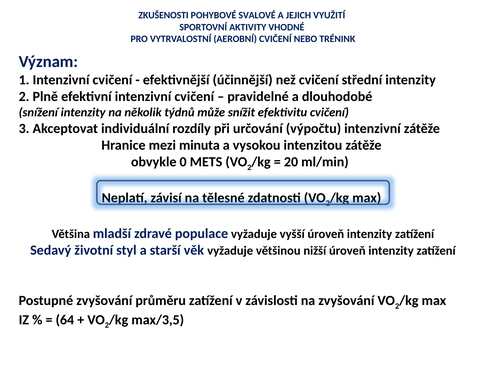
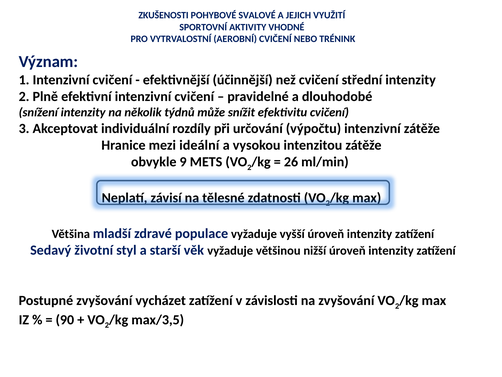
minuta: minuta -> ideální
0: 0 -> 9
20: 20 -> 26
průměru: průměru -> vycházet
64: 64 -> 90
